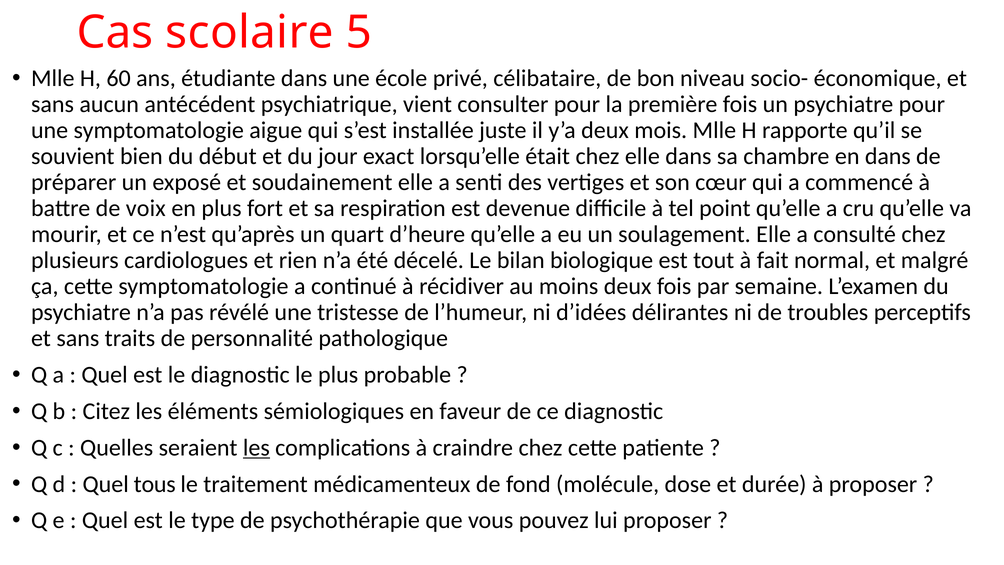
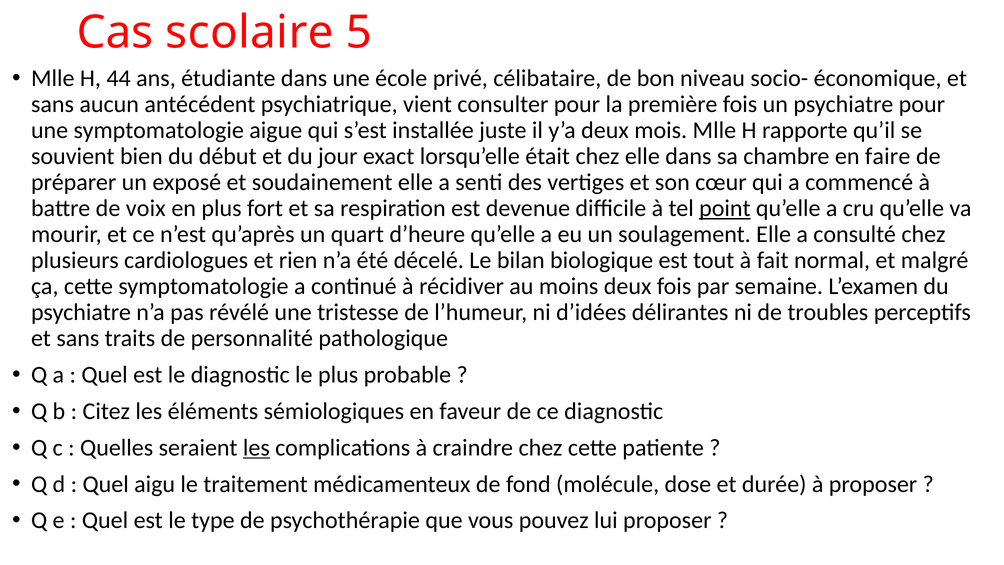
60: 60 -> 44
en dans: dans -> faire
point underline: none -> present
tous: tous -> aigu
